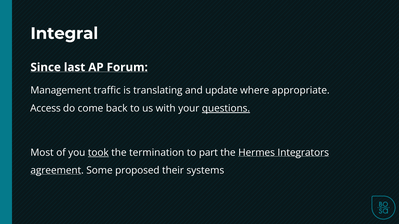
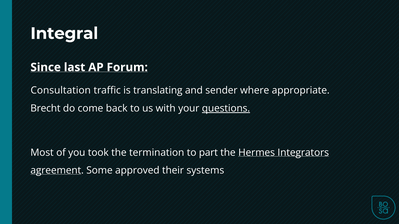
Management: Management -> Consultation
update: update -> sender
Access: Access -> Brecht
took underline: present -> none
proposed: proposed -> approved
